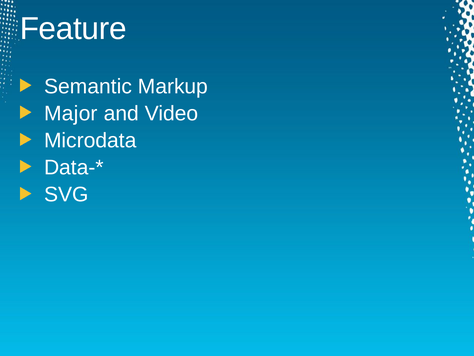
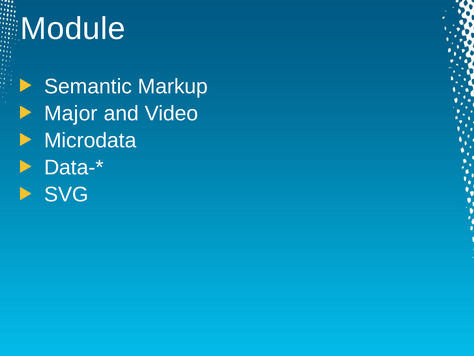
Feature: Feature -> Module
